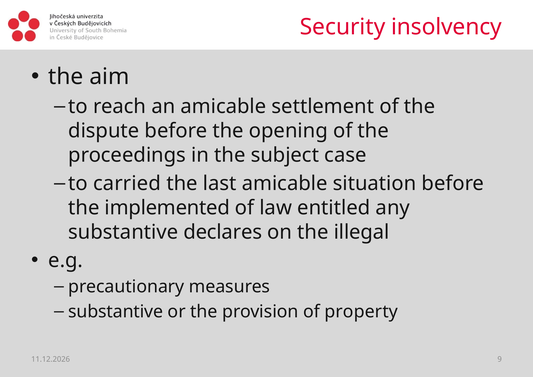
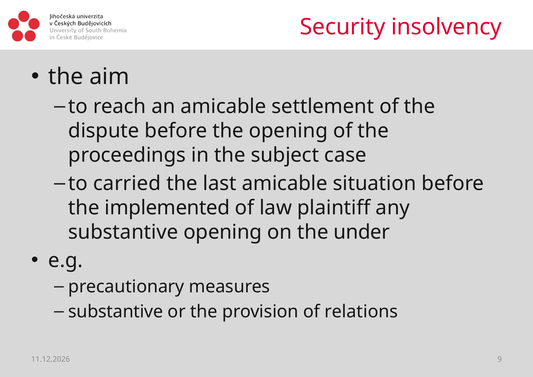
entitled: entitled -> plaintiff
substantive declares: declares -> opening
illegal: illegal -> under
property: property -> relations
